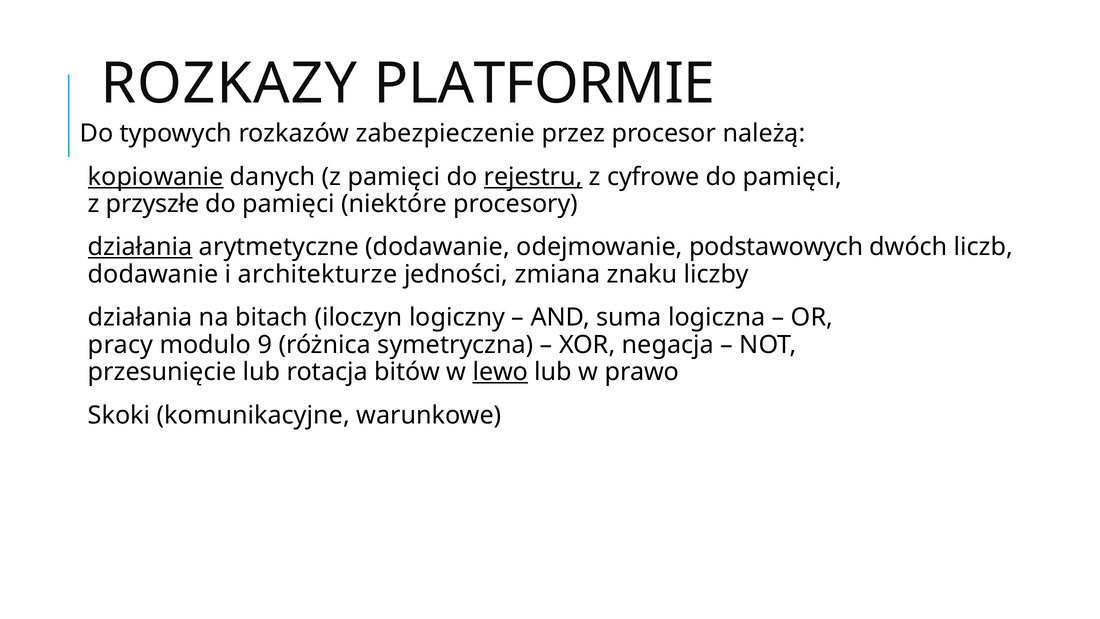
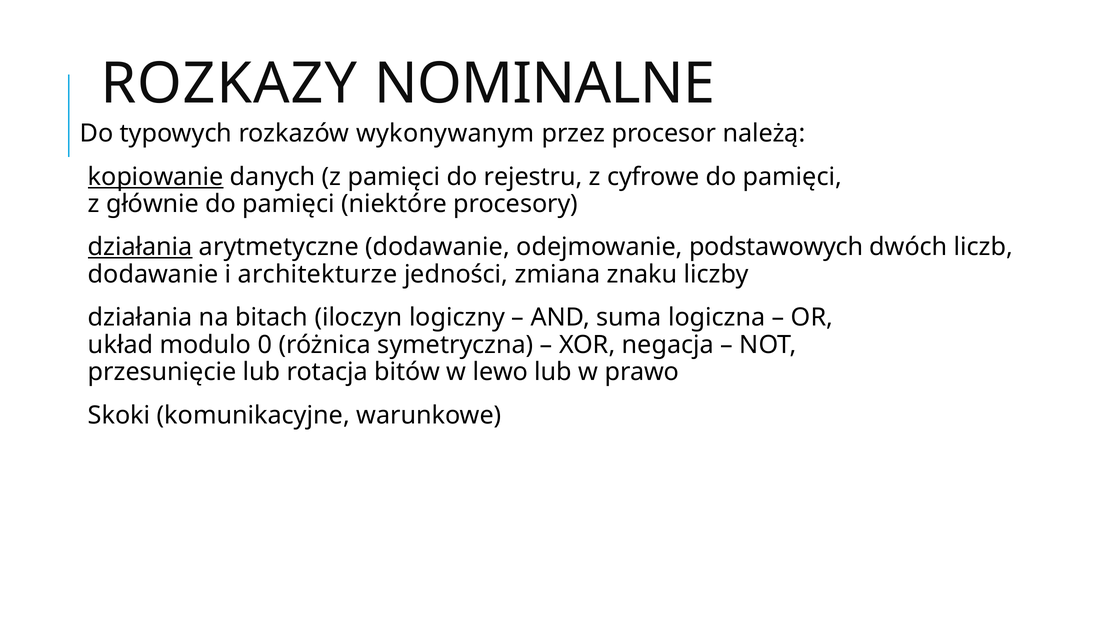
PLATFORMIE: PLATFORMIE -> NOMINALNE
zabezpieczenie: zabezpieczenie -> wykonywanym
rejestru underline: present -> none
przyszłe: przyszłe -> głównie
pracy: pracy -> układ
9: 9 -> 0
lewo underline: present -> none
